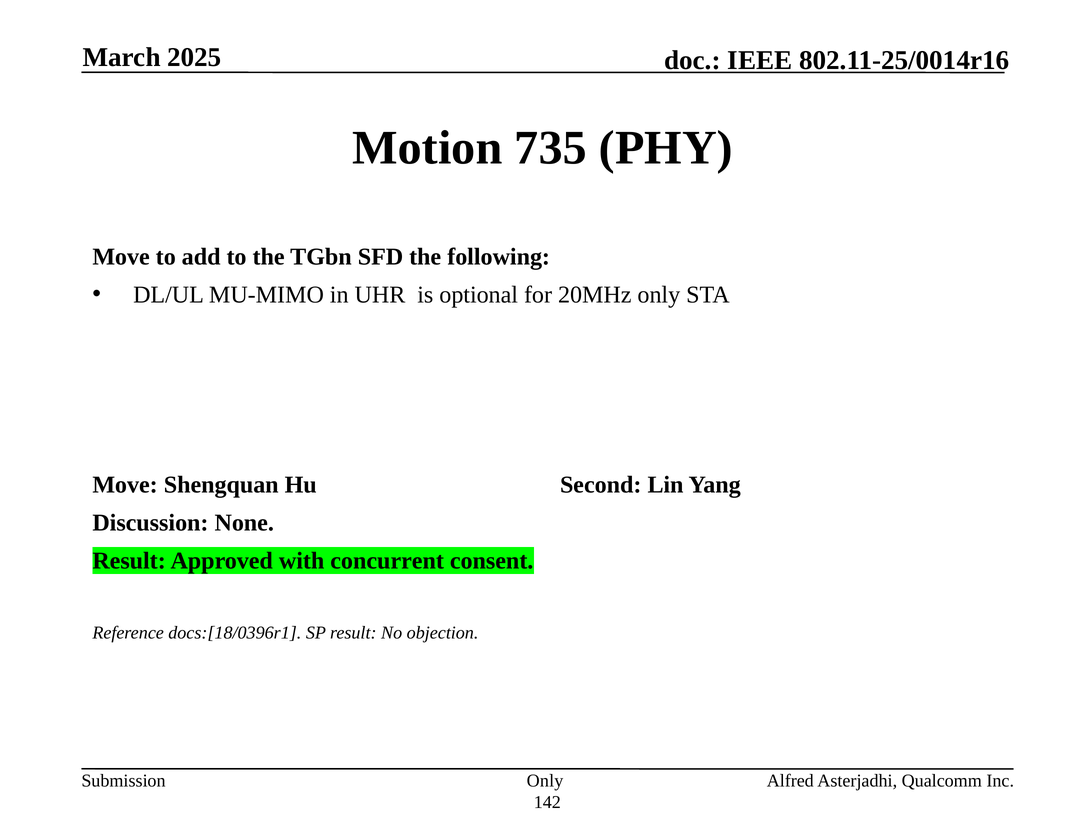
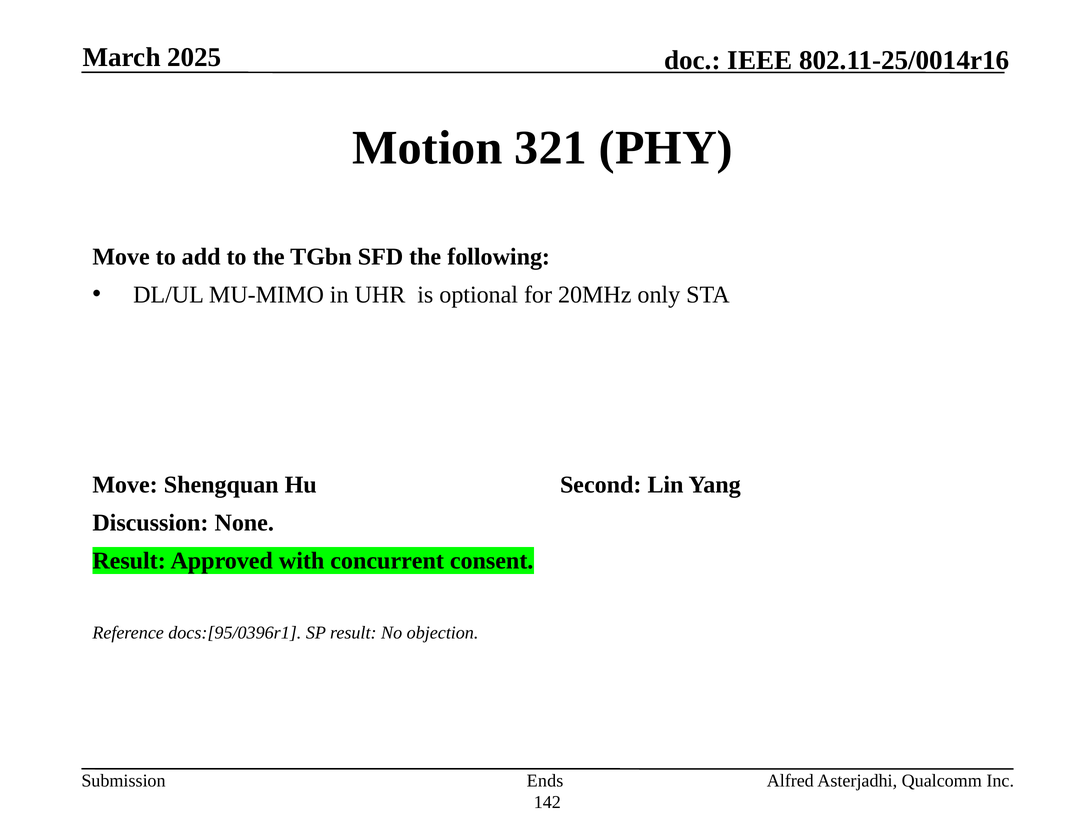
735: 735 -> 321
docs:[18/0396r1: docs:[18/0396r1 -> docs:[95/0396r1
Only at (545, 781): Only -> Ends
